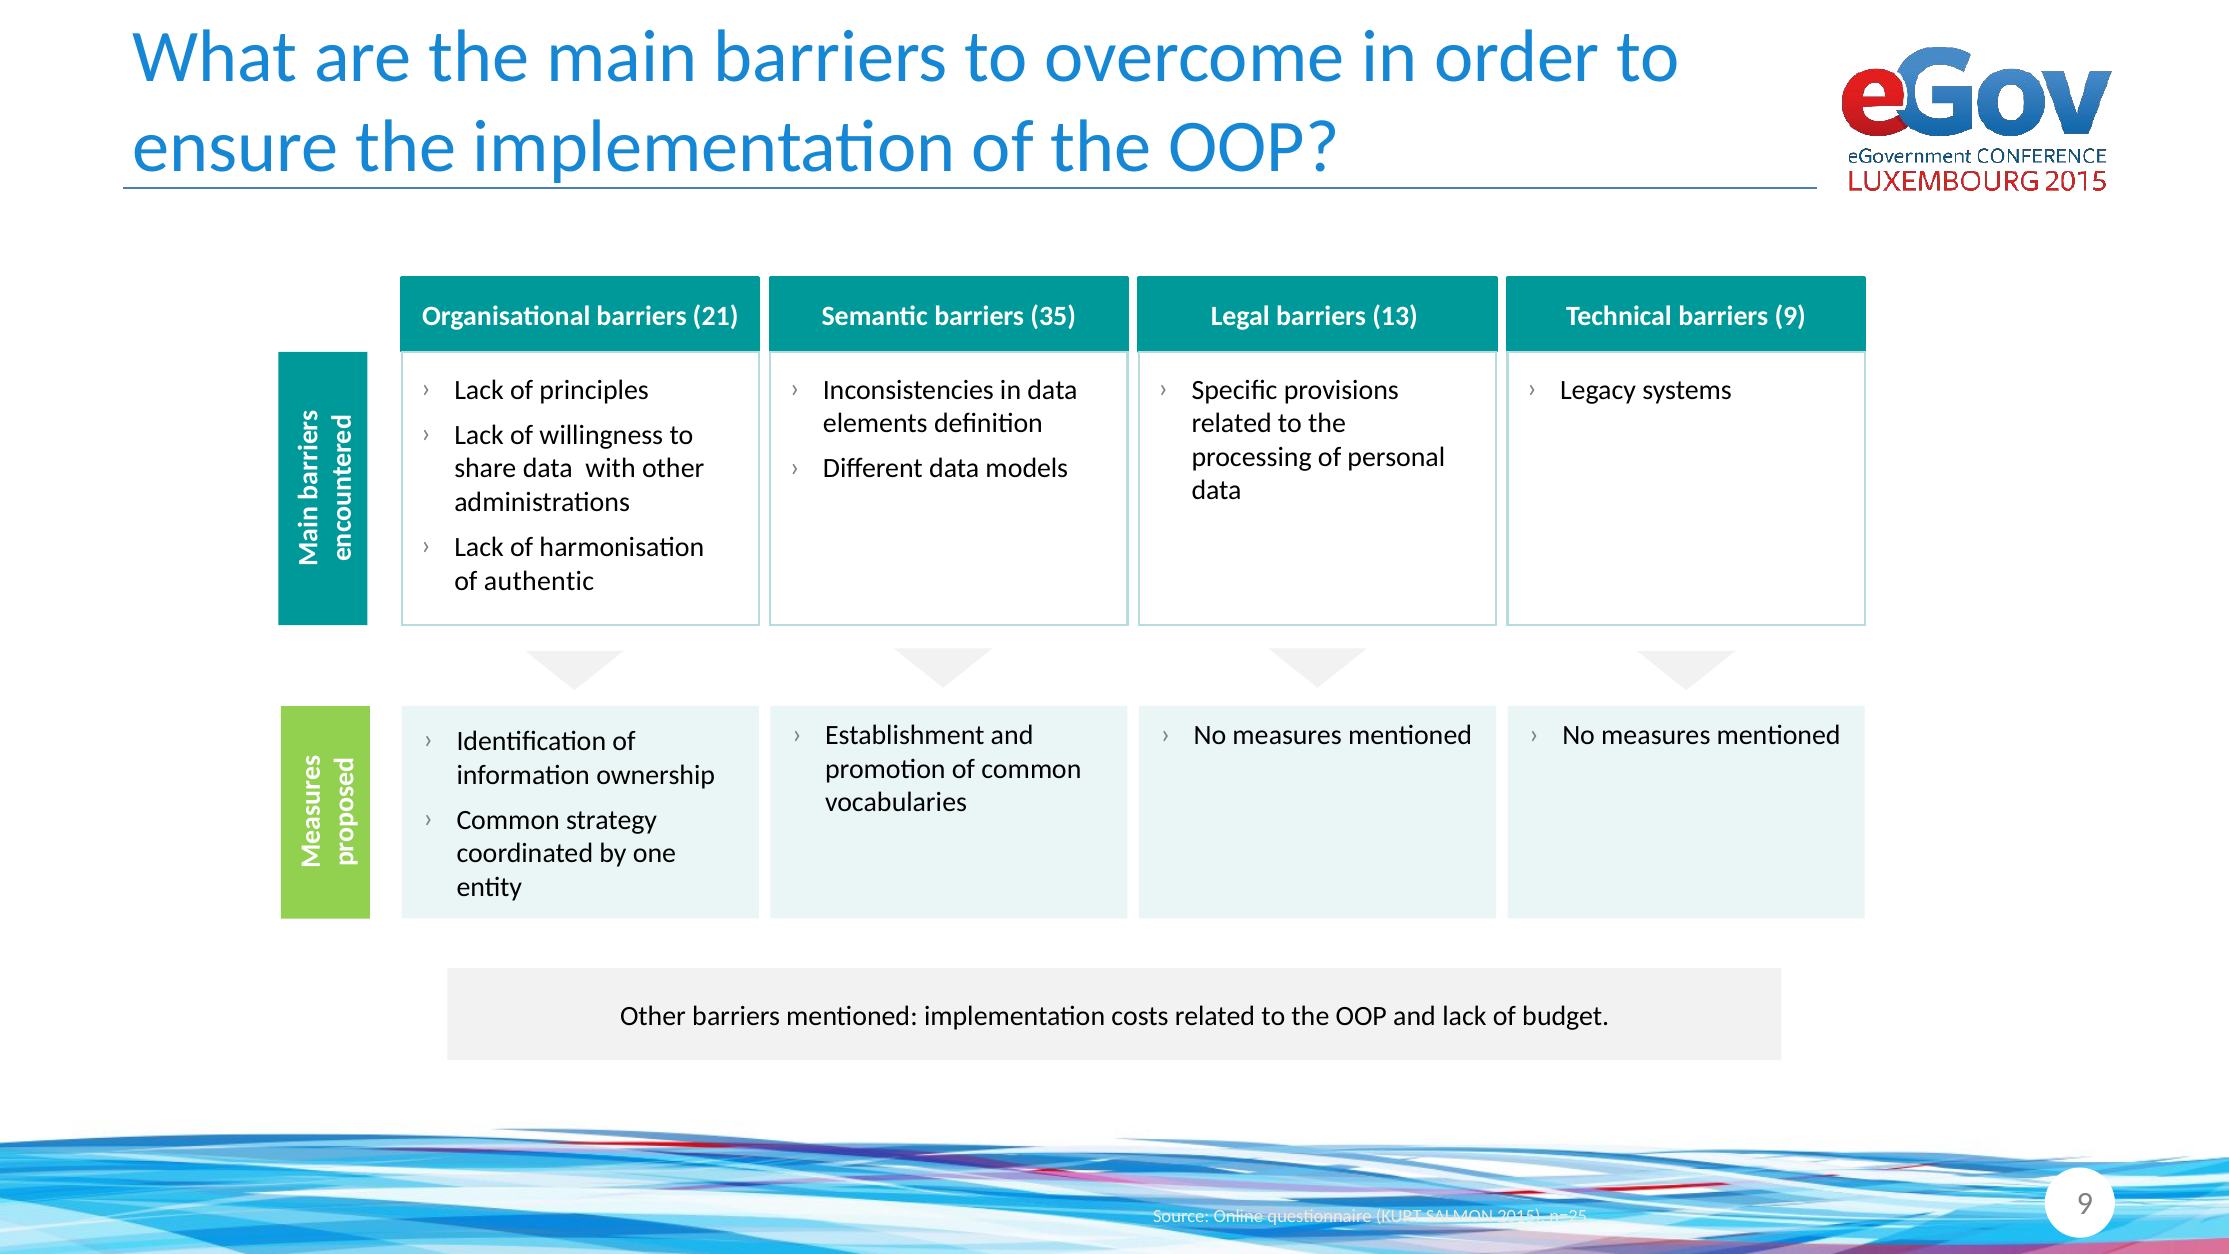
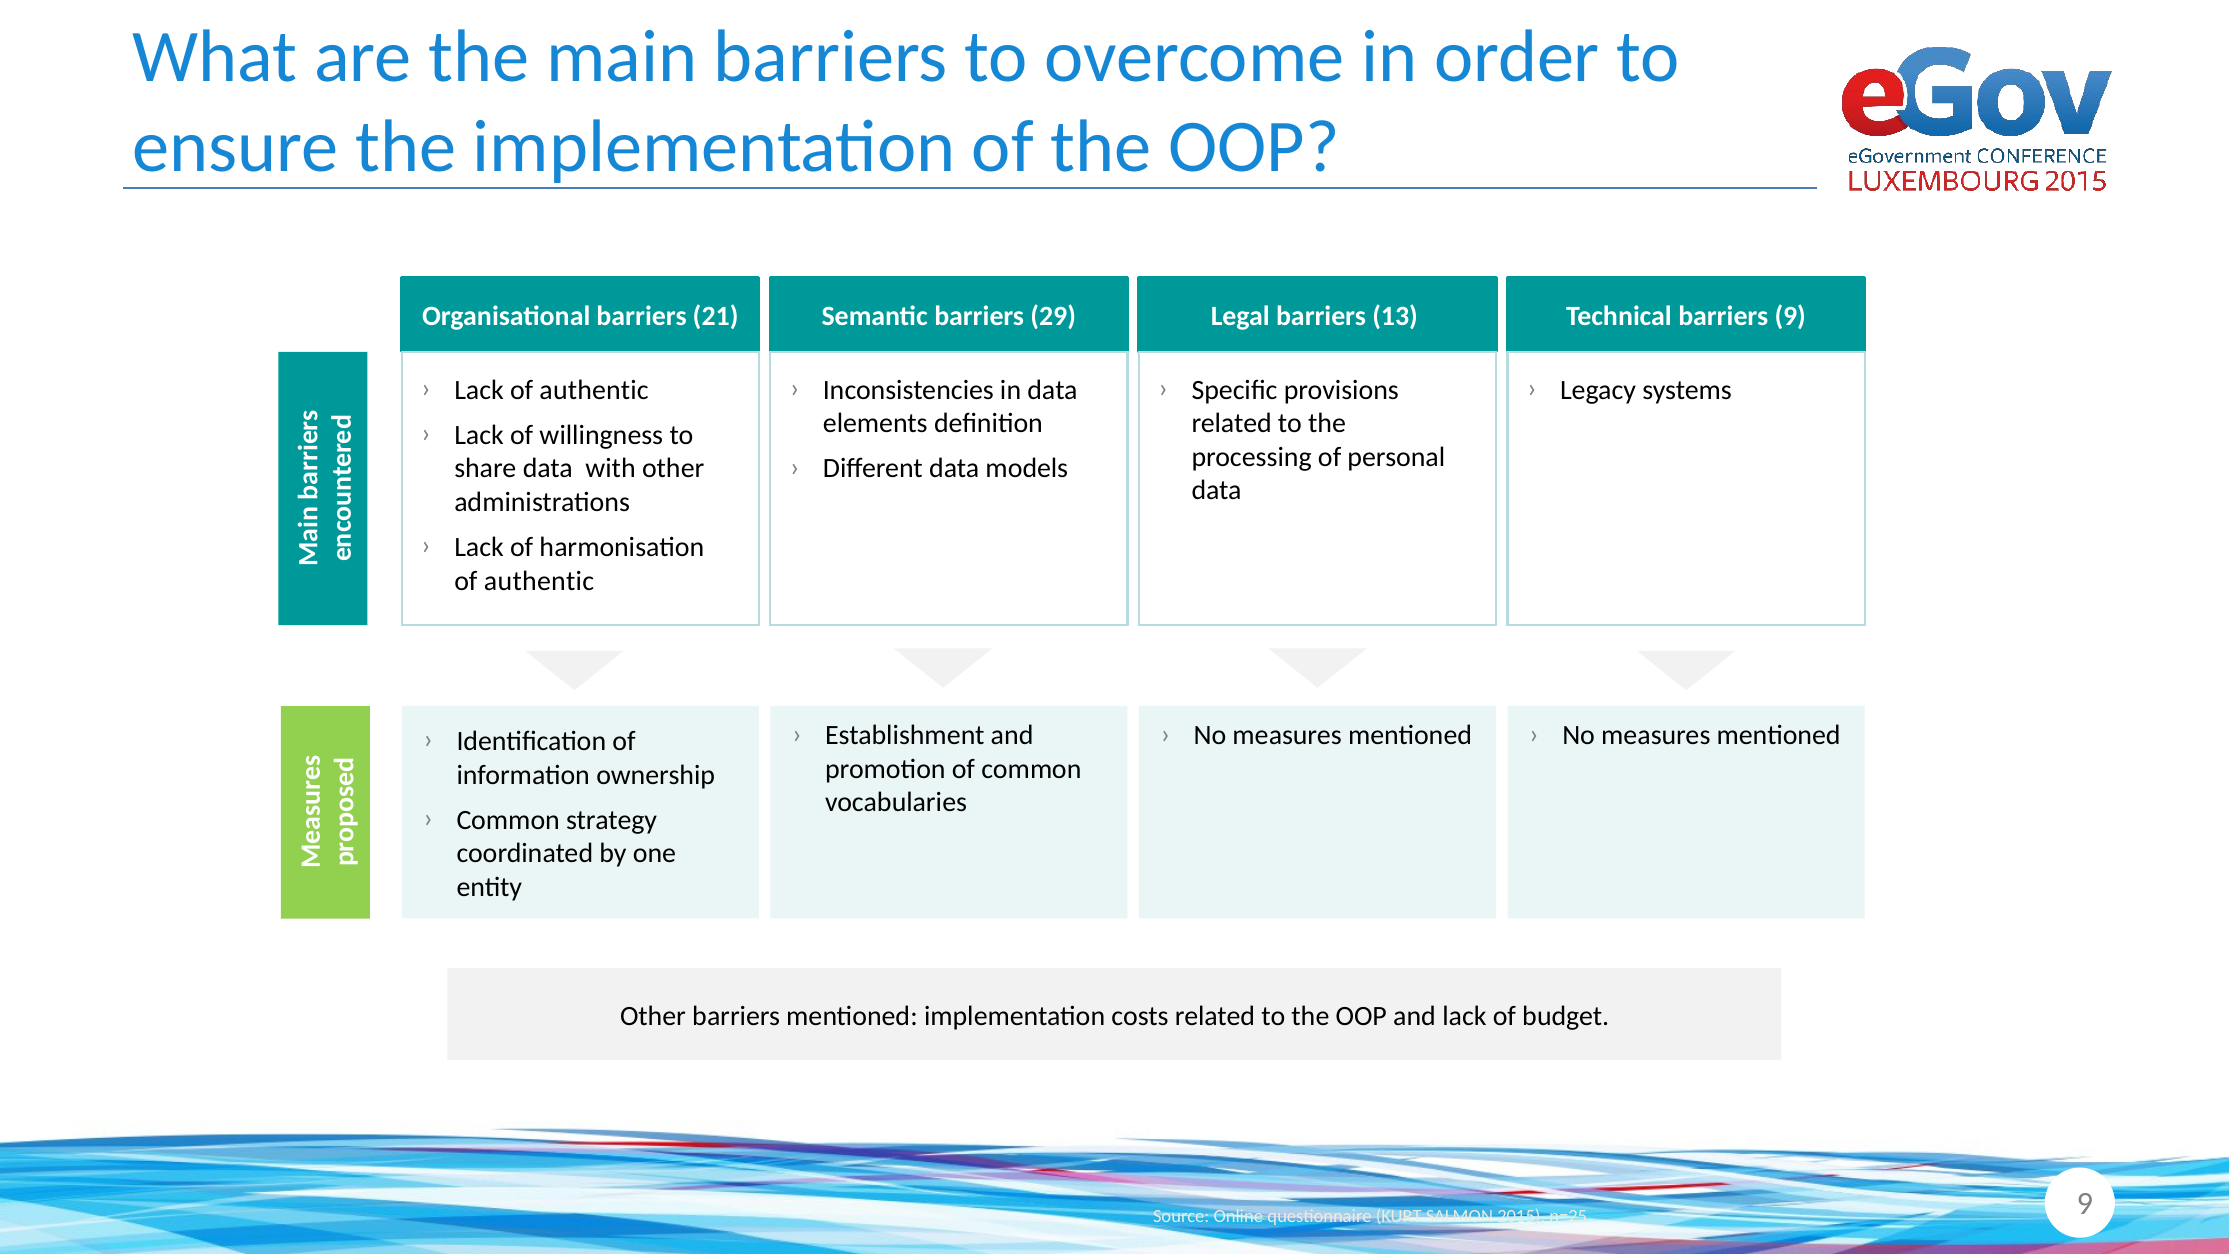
35: 35 -> 29
Lack of principles: principles -> authentic
